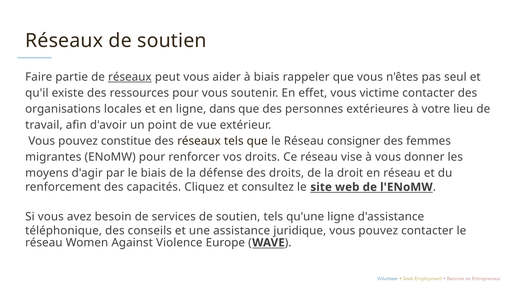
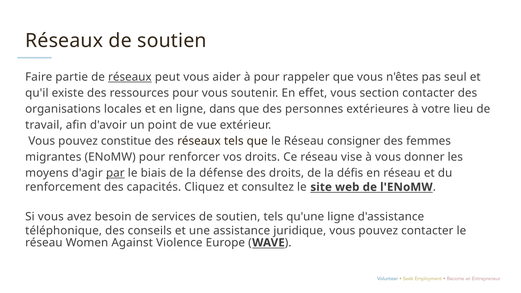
à biais: biais -> pour
victime: victime -> section
par underline: none -> present
droit: droit -> défis
